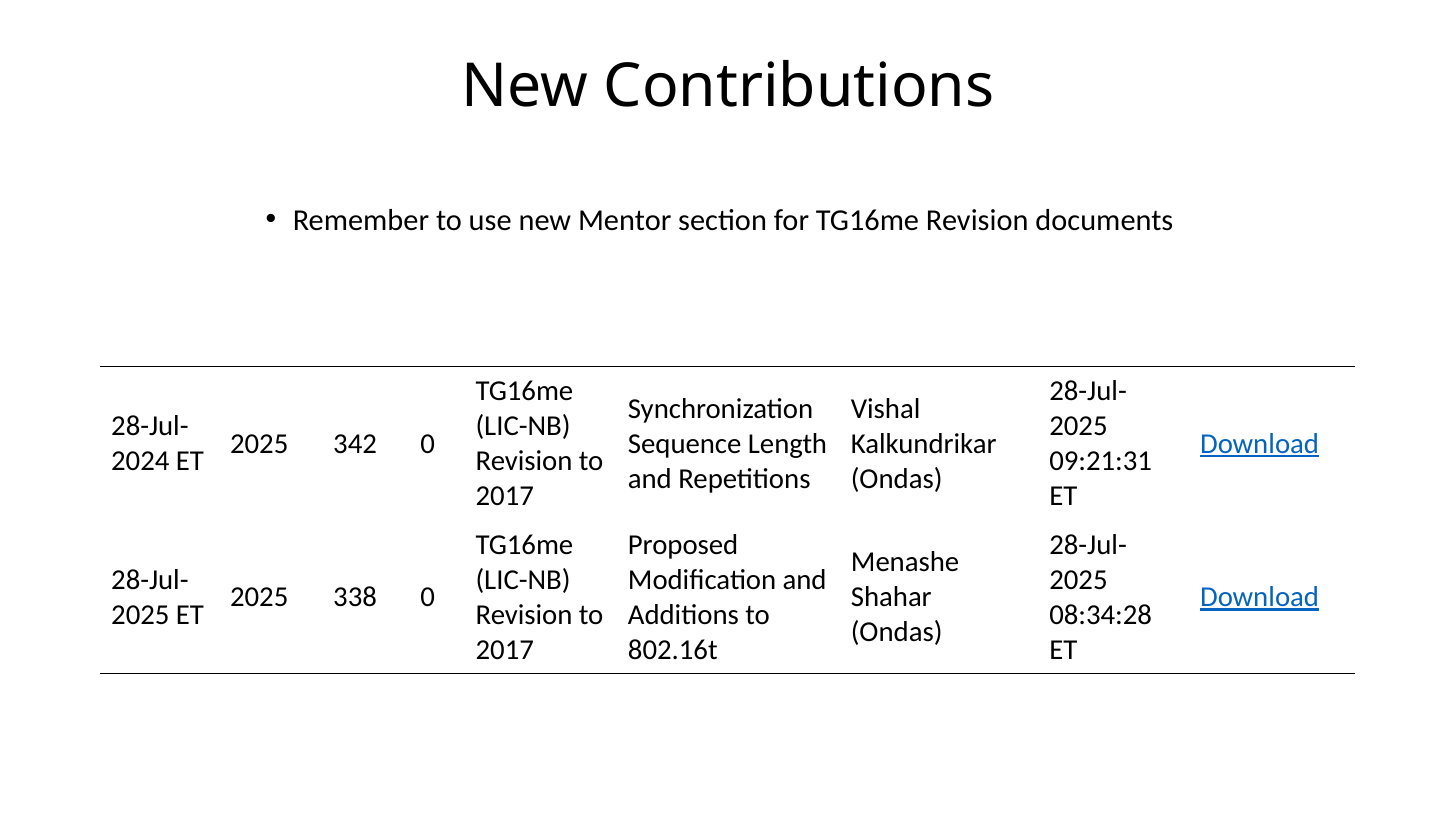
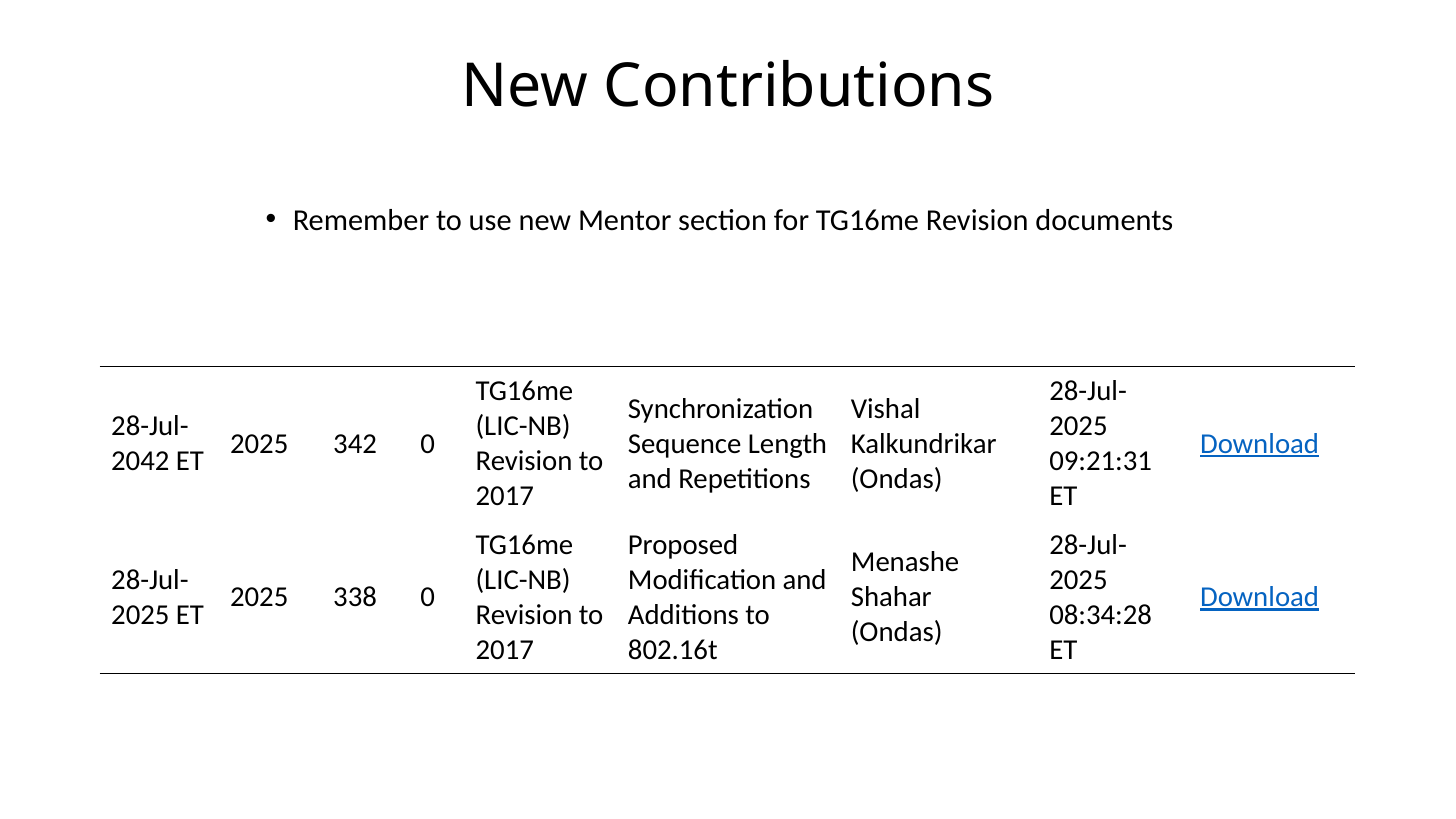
2024: 2024 -> 2042
